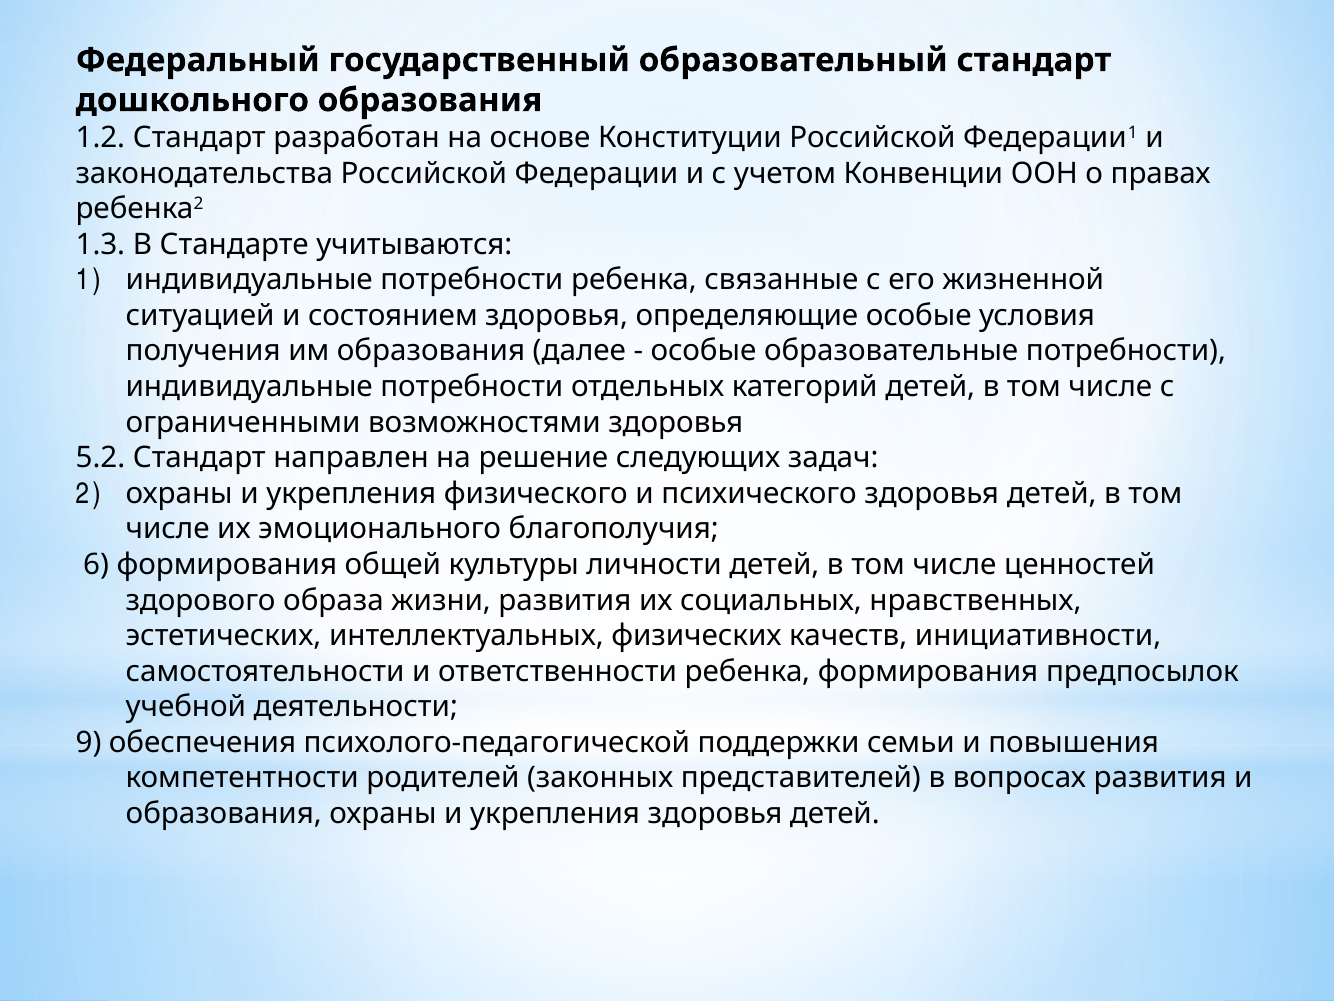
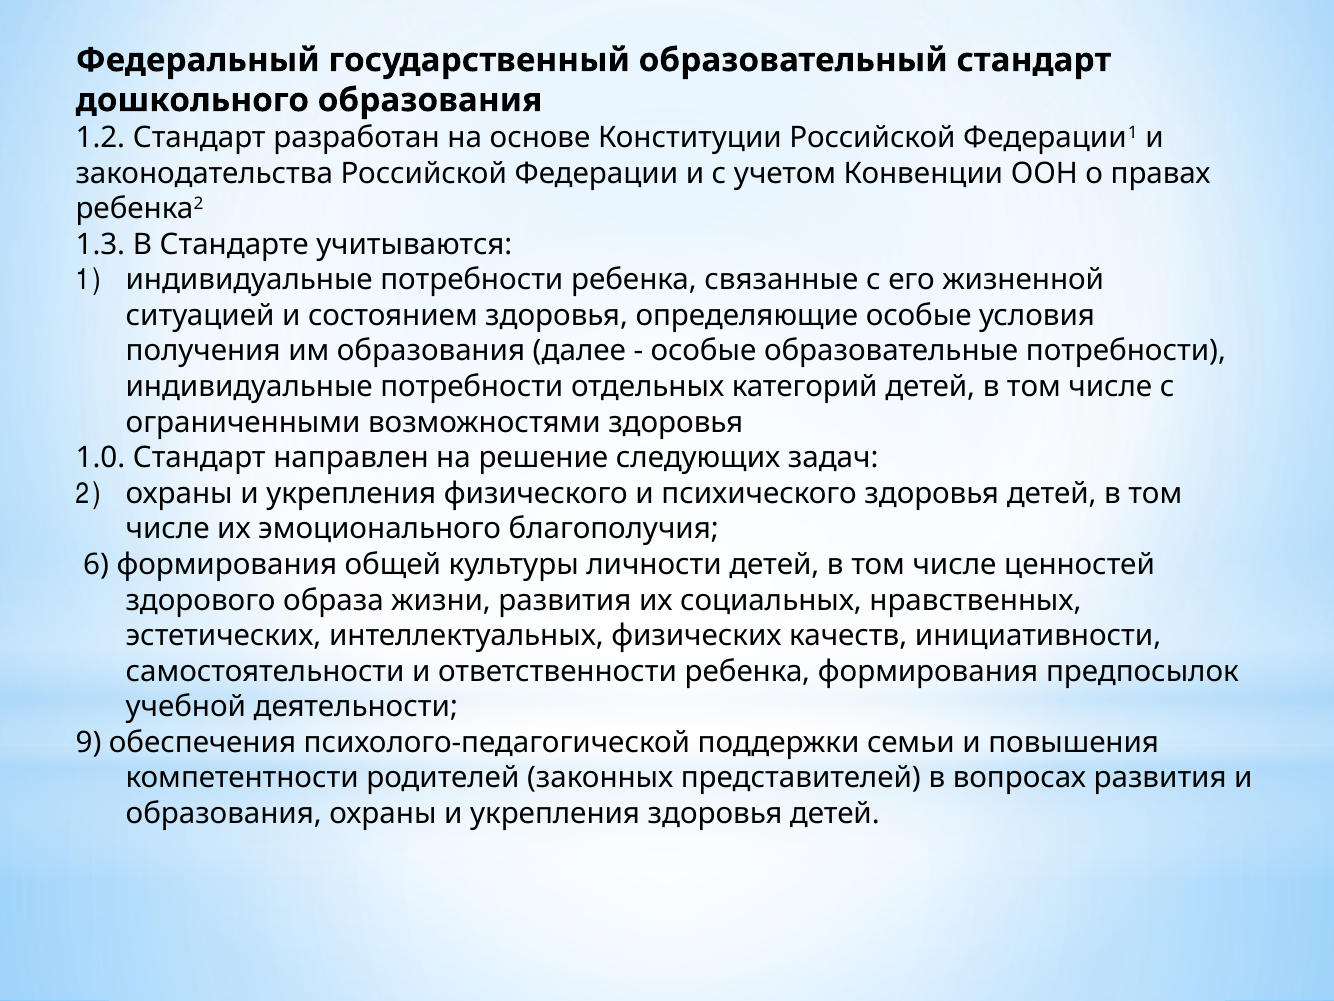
5.2: 5.2 -> 1.0
